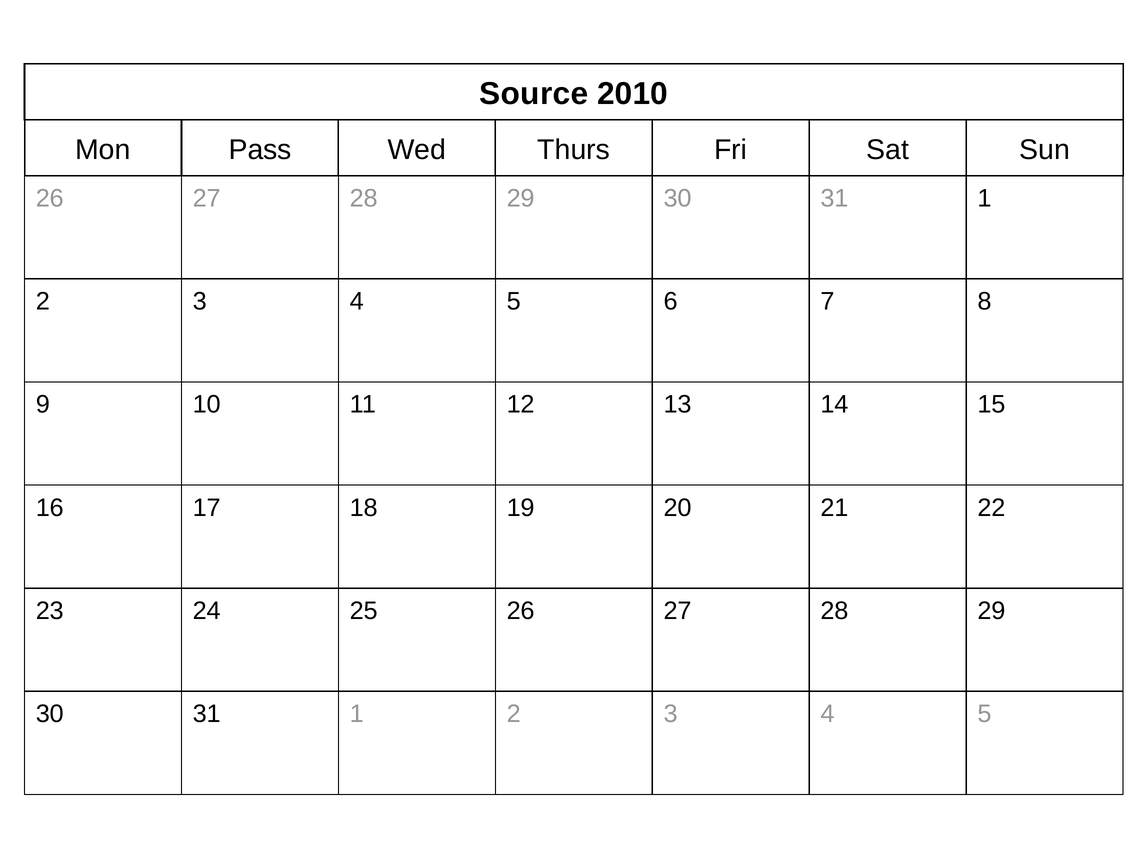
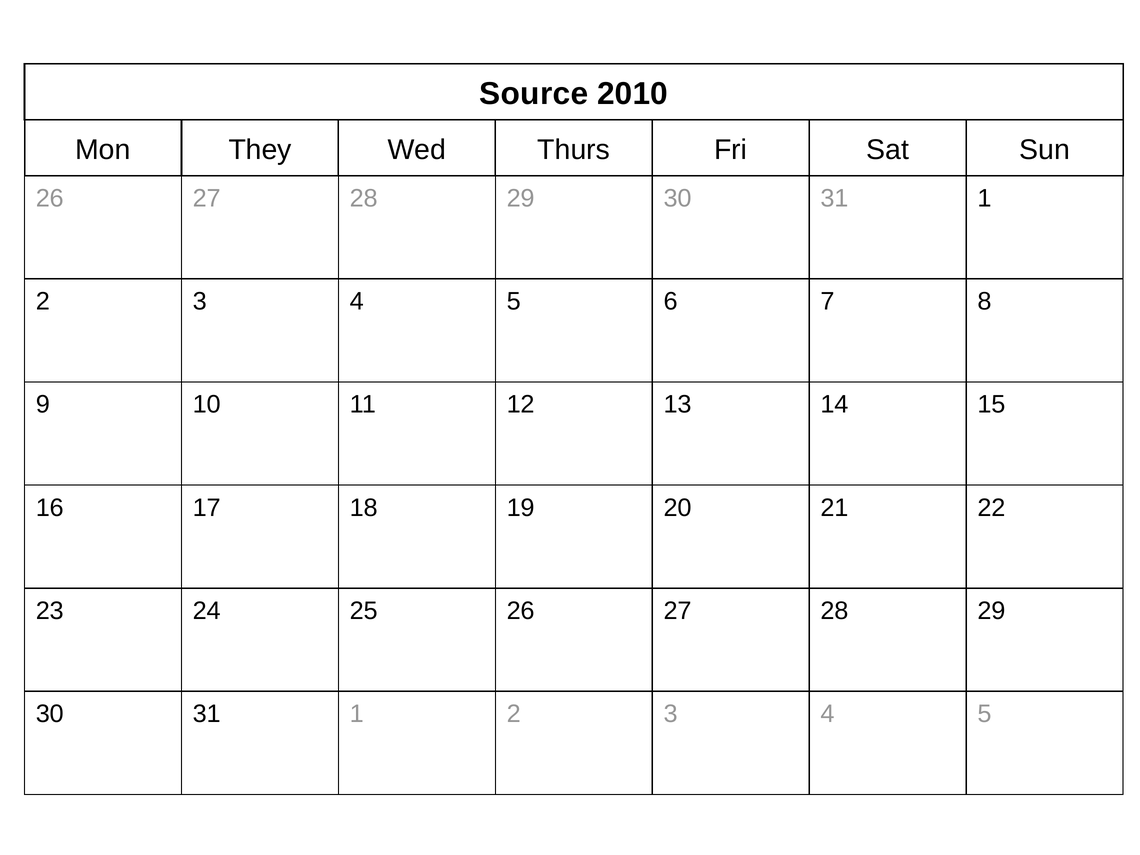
Pass: Pass -> They
